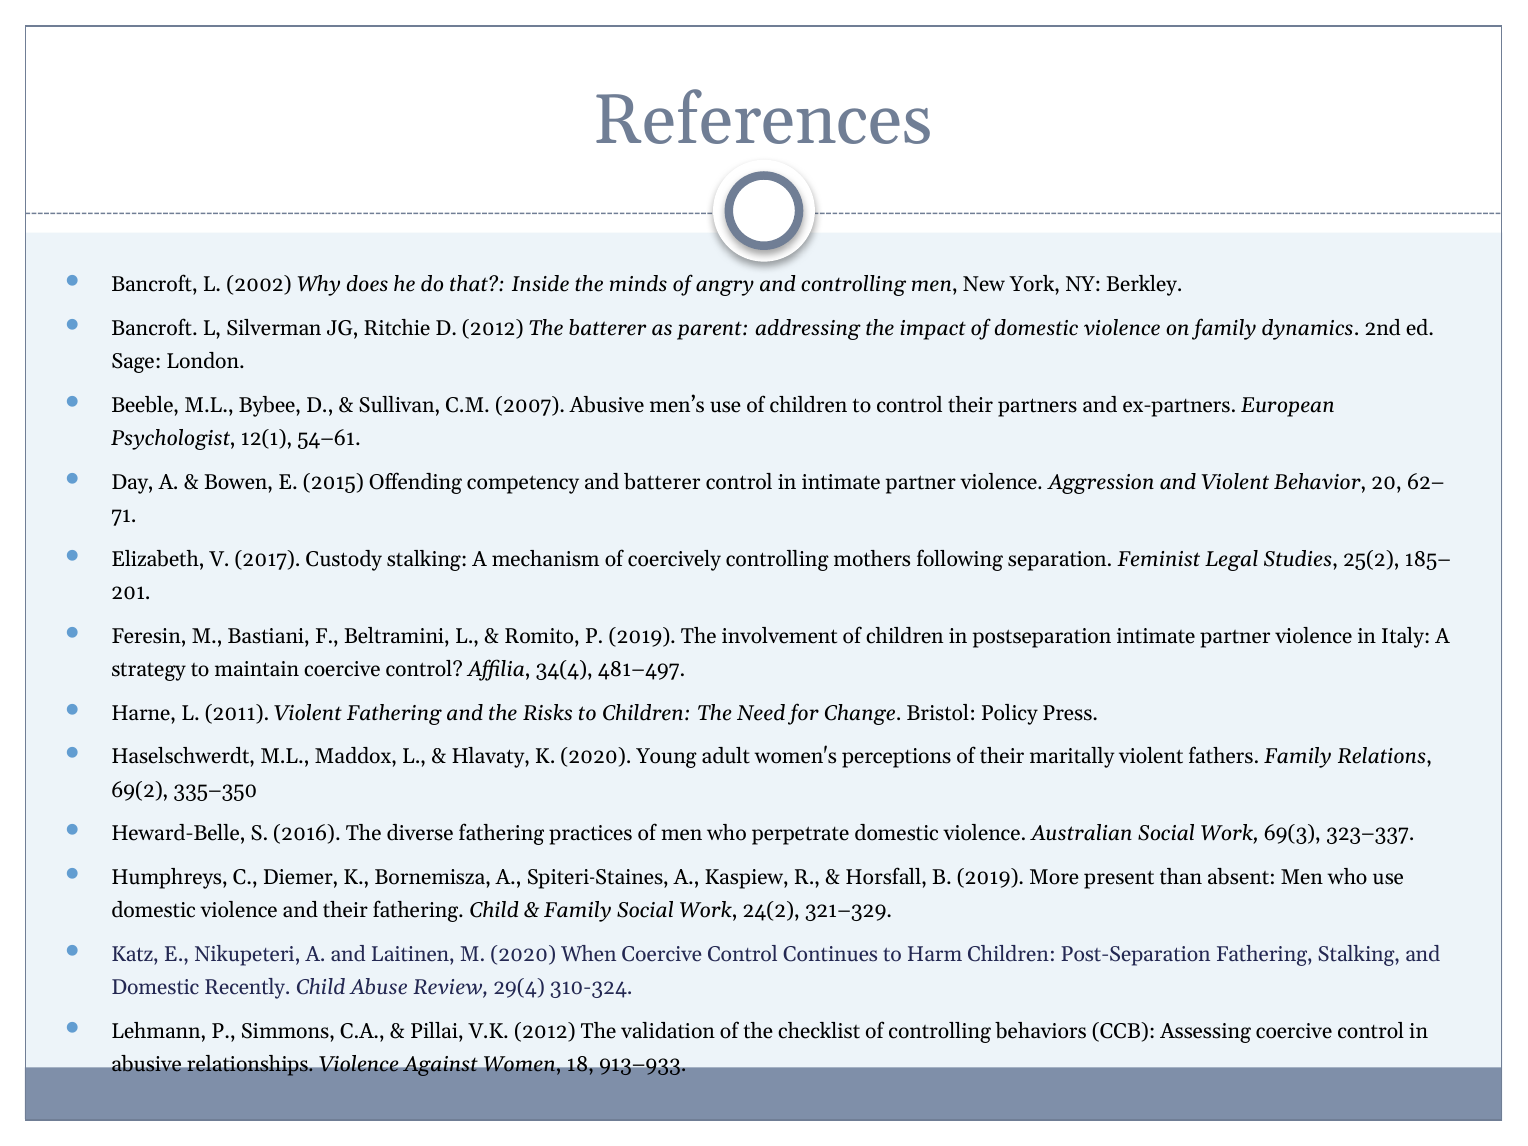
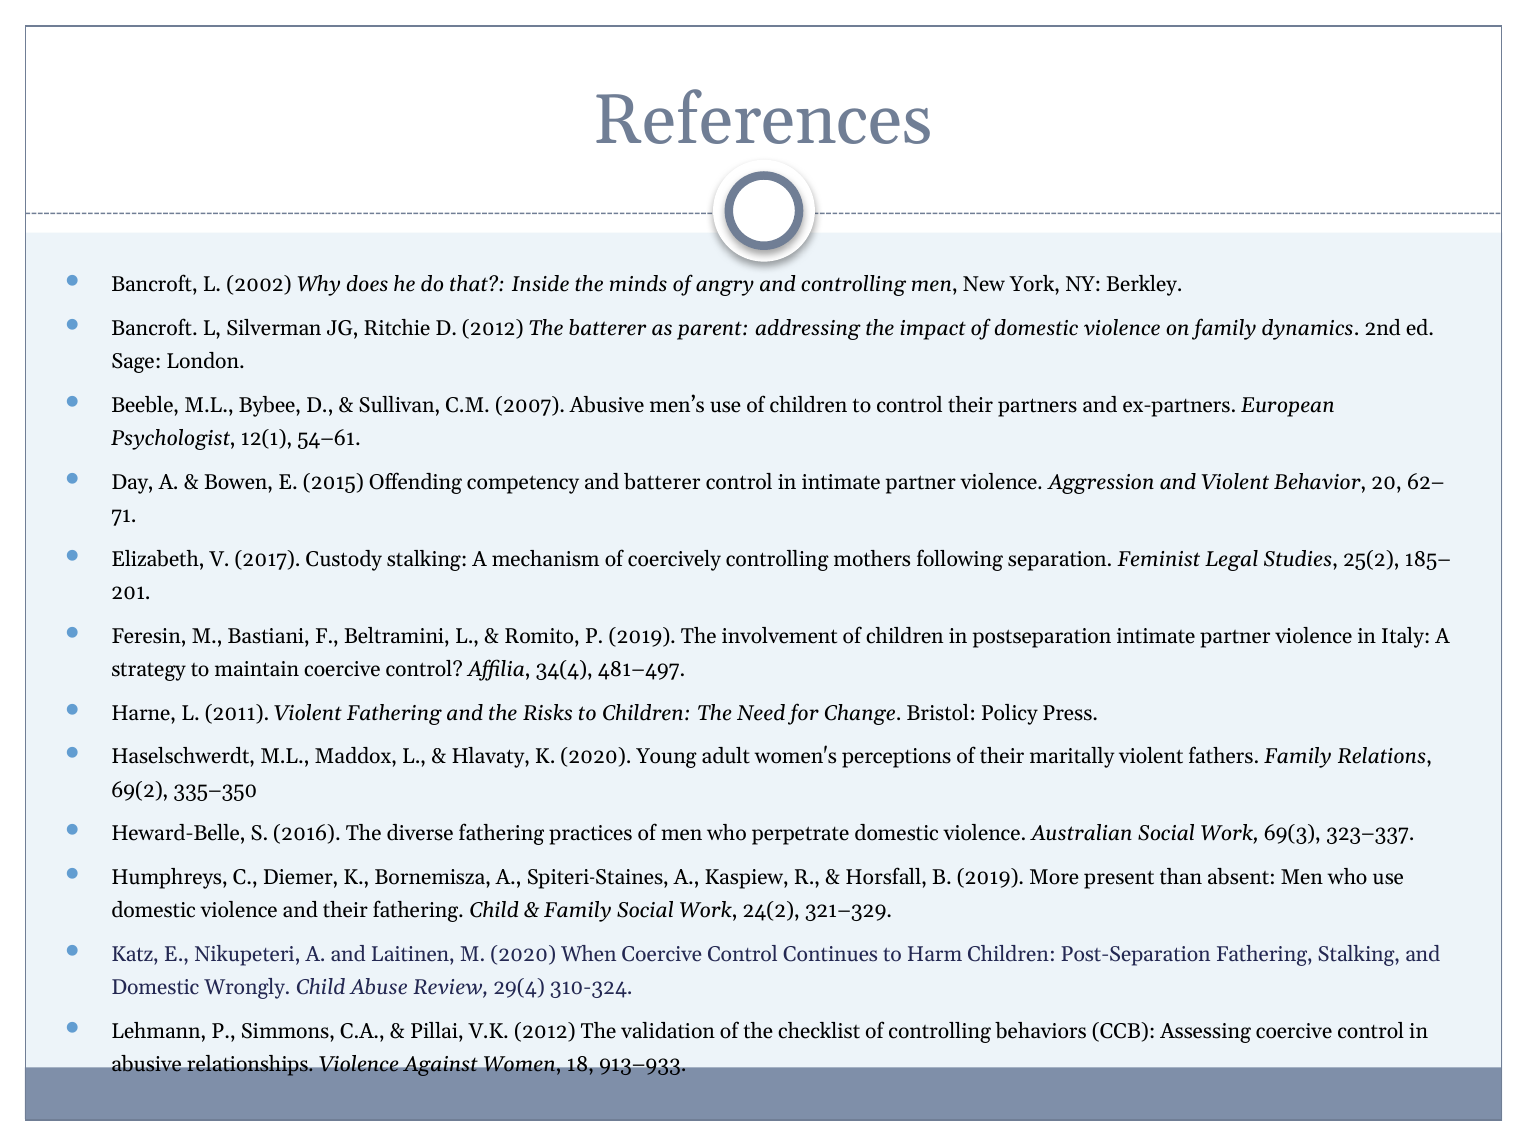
Recently: Recently -> Wrongly
